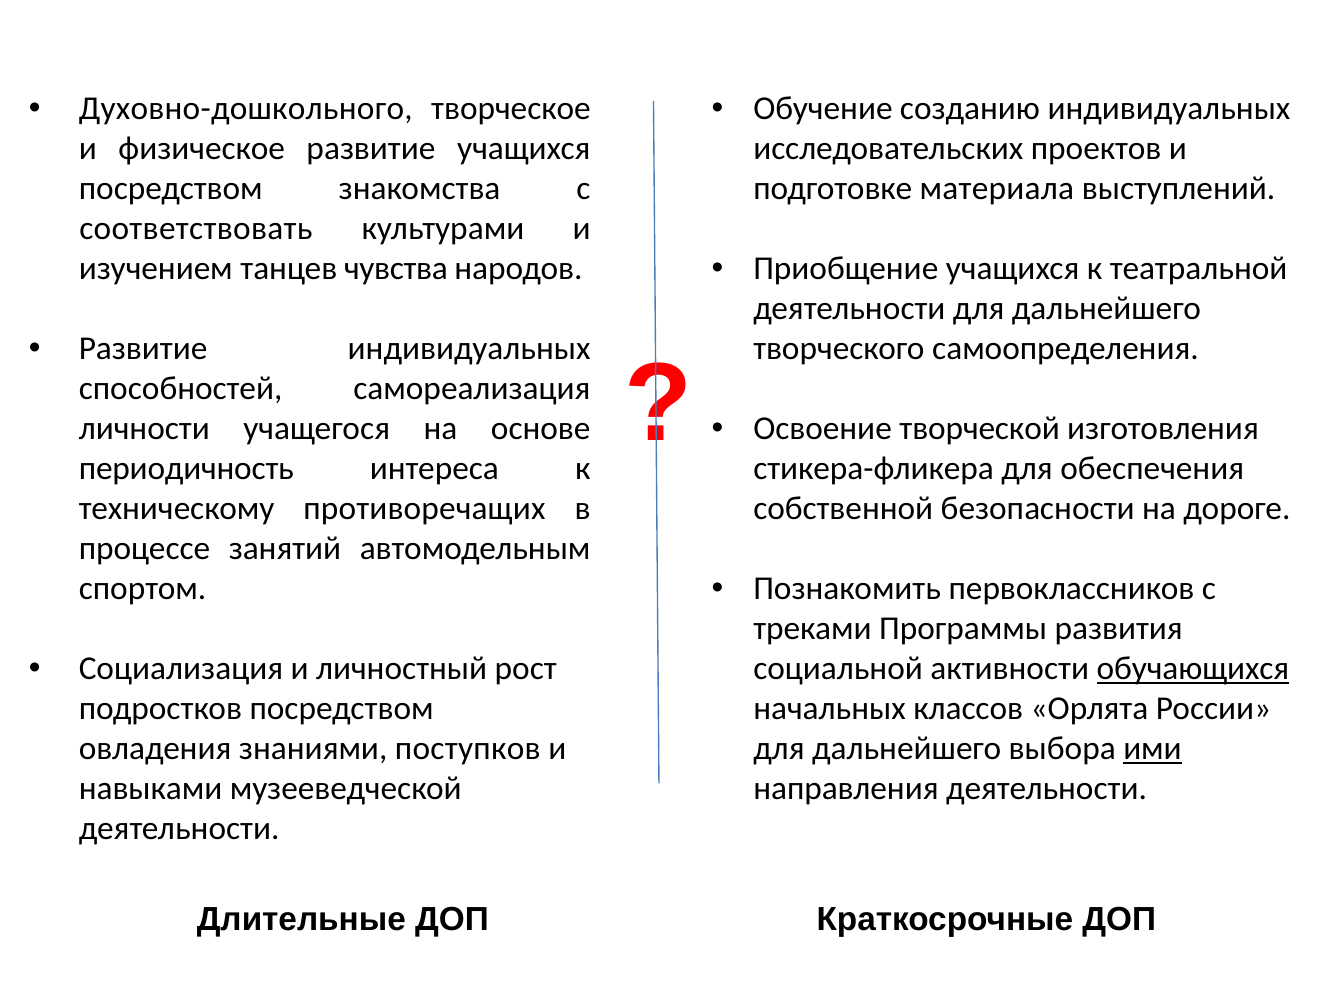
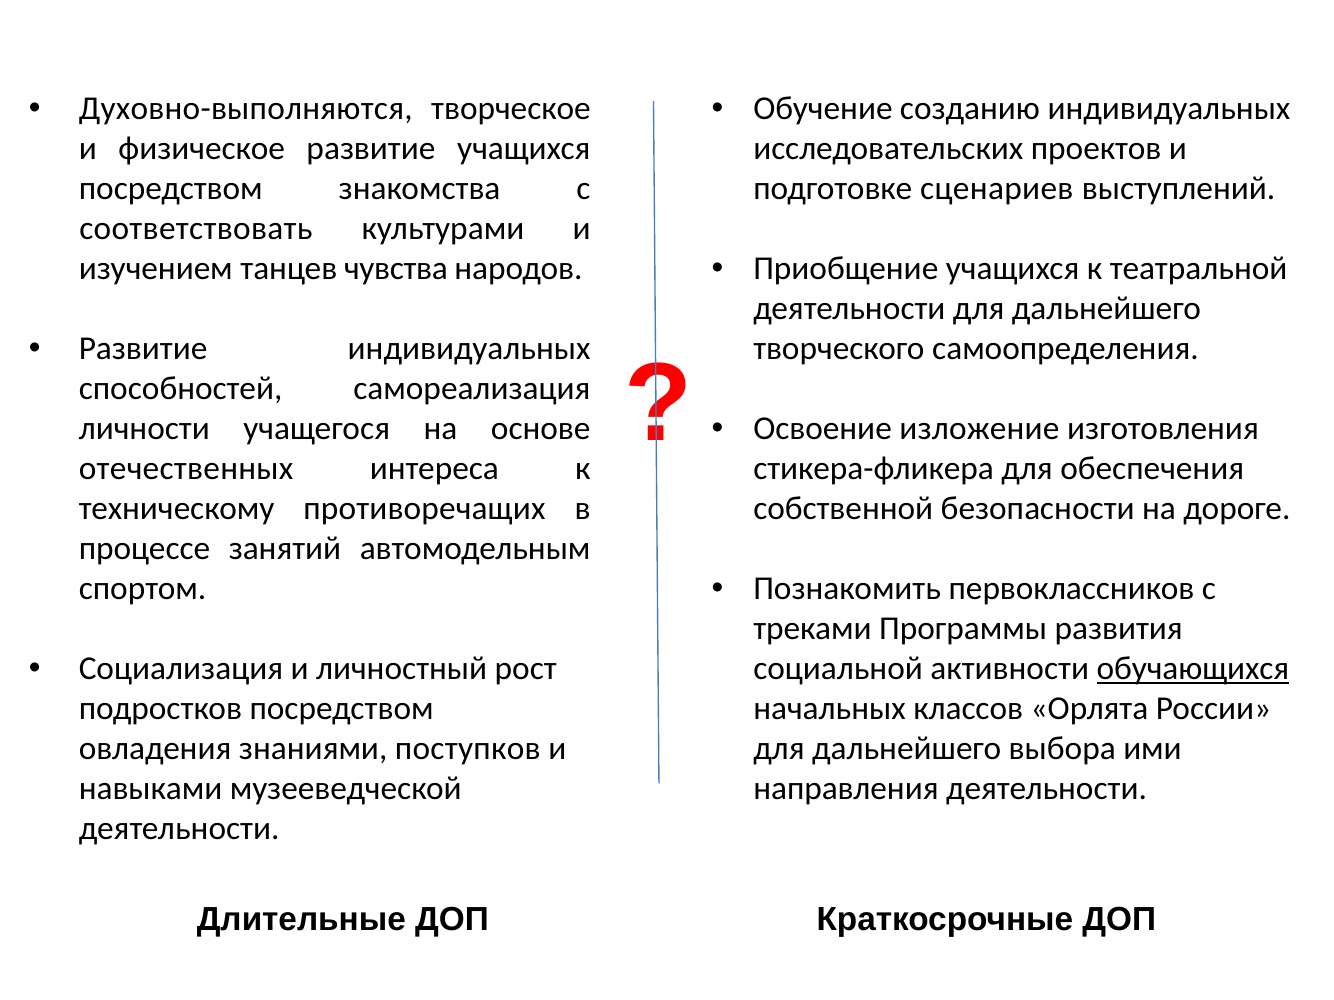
Духовно-дошкольного: Духовно-дошкольного -> Духовно-выполняются
материала: материала -> сценариев
творческой: творческой -> изложение
периодичность: периодичность -> отечественных
ими underline: present -> none
